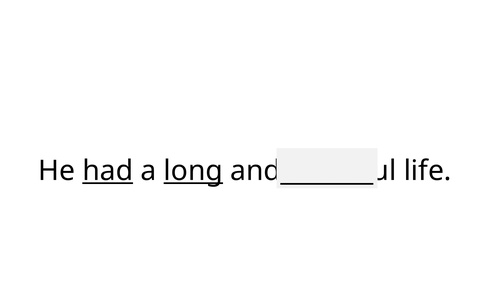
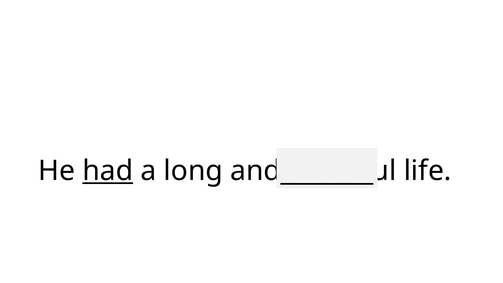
long underline: present -> none
